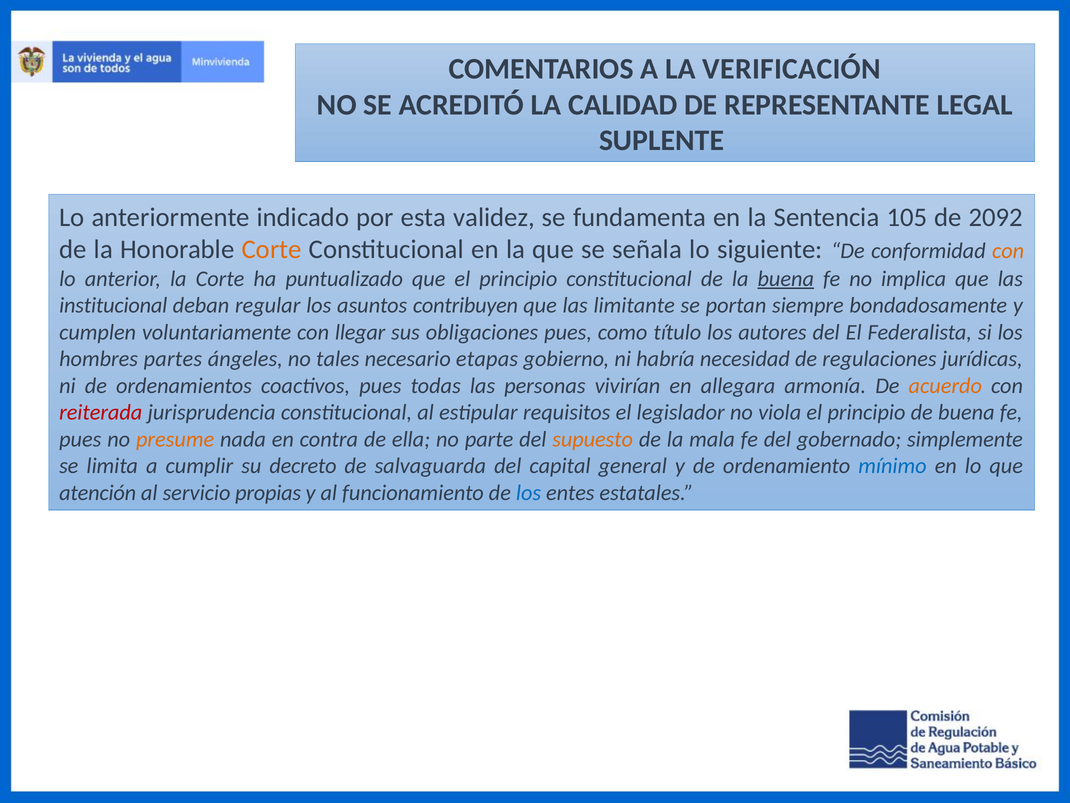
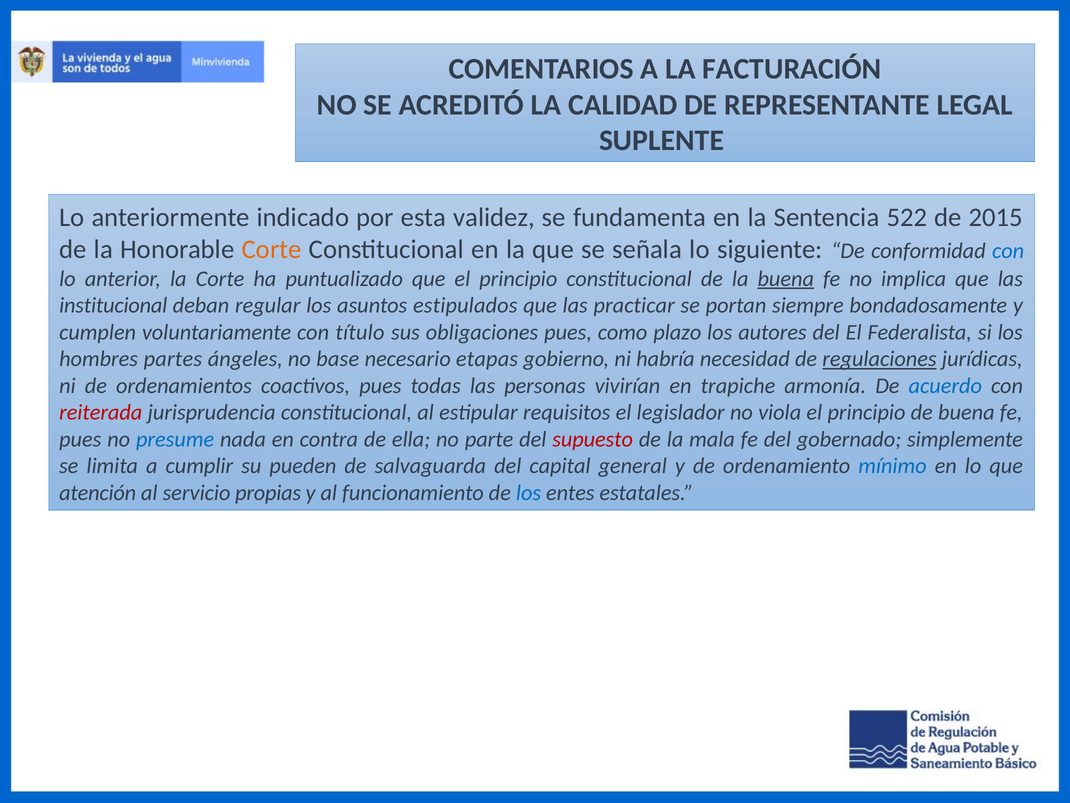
VERIFICACIÓN: VERIFICACIÓN -> FACTURACIÓN
105: 105 -> 522
2092: 2092 -> 2015
con at (1008, 251) colour: orange -> blue
contribuyen: contribuyen -> estipulados
limitante: limitante -> practicar
llegar: llegar -> título
título: título -> plazo
tales: tales -> base
regulaciones underline: none -> present
allegara: allegara -> trapiche
acuerdo colour: orange -> blue
presume colour: orange -> blue
supuesto colour: orange -> red
decreto: decreto -> pueden
